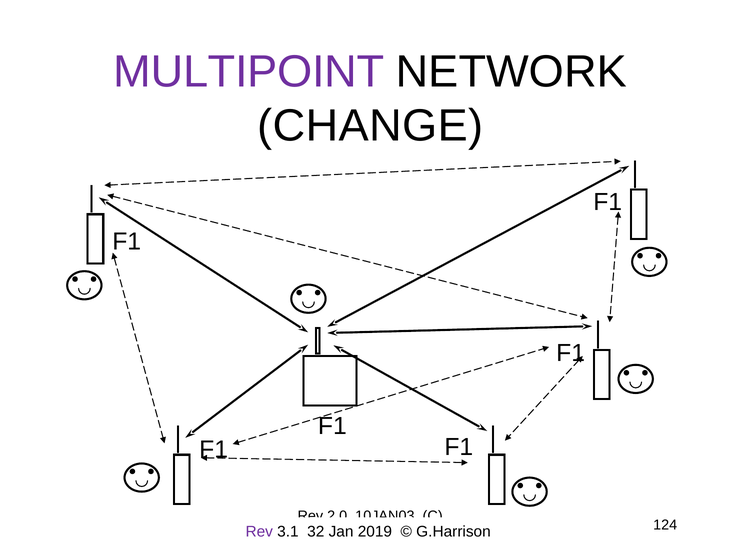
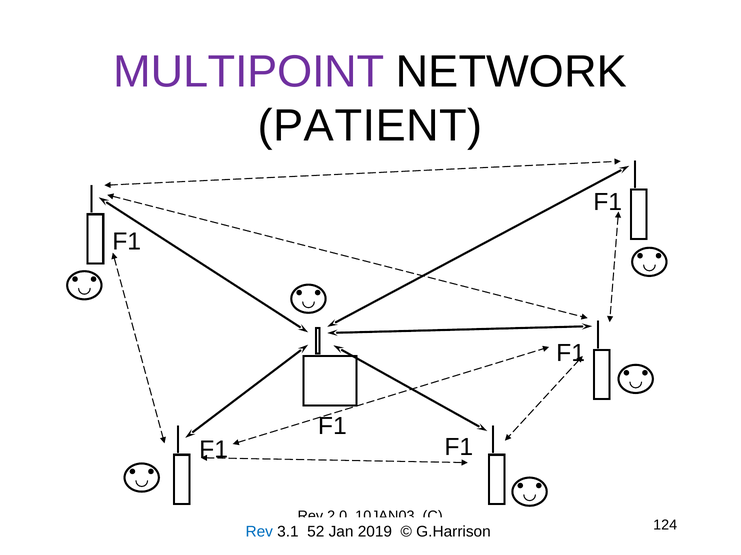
CHANGE: CHANGE -> PATIENT
Rev at (259, 532) colour: purple -> blue
32: 32 -> 52
